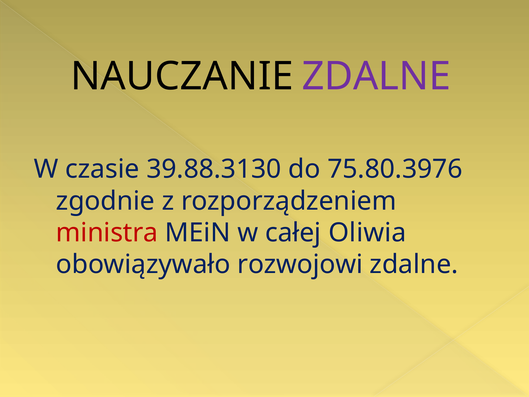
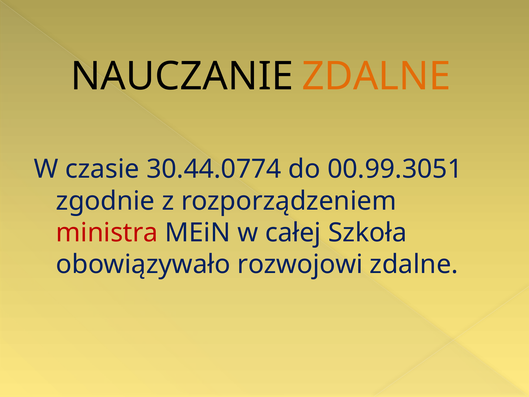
ZDALNE at (376, 76) colour: purple -> orange
39.88.3130: 39.88.3130 -> 30.44.0774
75.80.3976: 75.80.3976 -> 00.99.3051
Oliwia: Oliwia -> Szkoła
